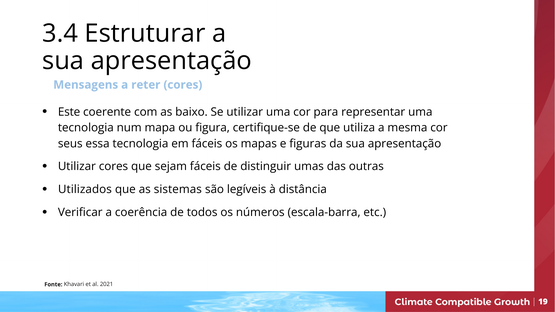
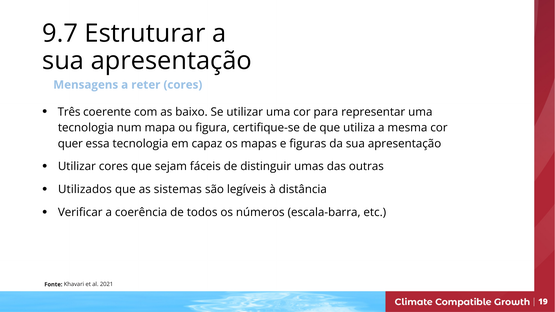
3.4: 3.4 -> 9.7
Este: Este -> Três
seus: seus -> quer
em fáceis: fáceis -> capaz
